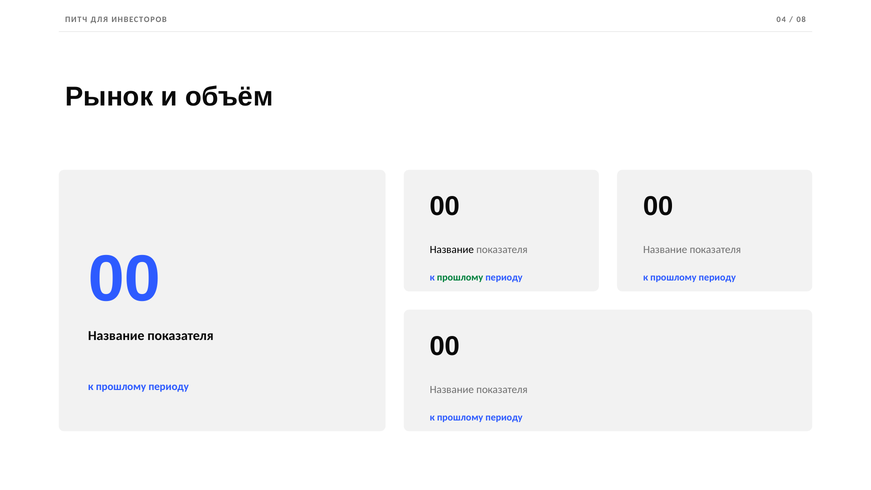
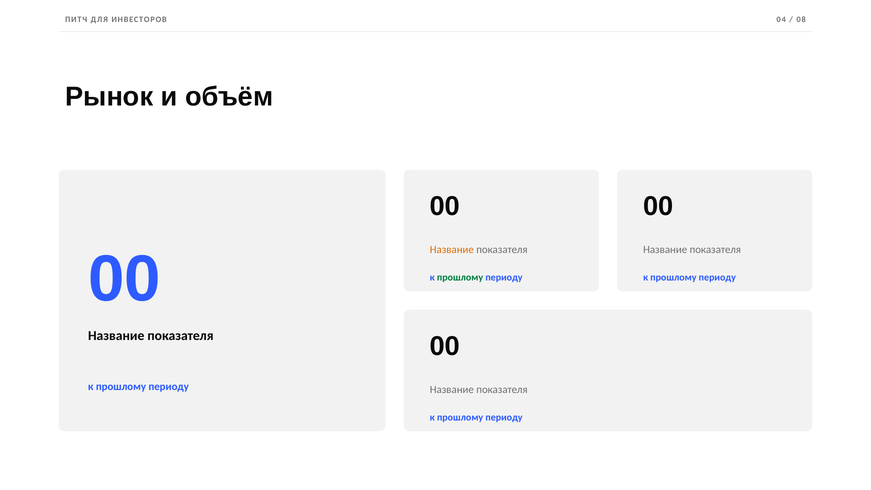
Название at (452, 250) colour: black -> orange
